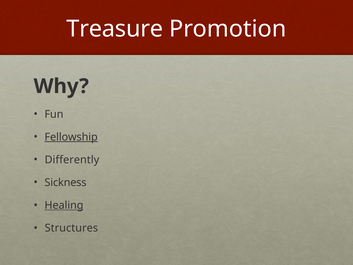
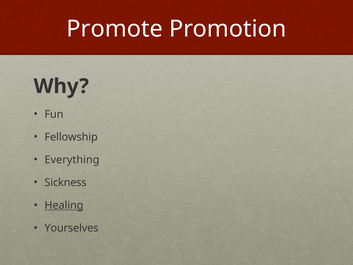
Treasure: Treasure -> Promote
Fellowship underline: present -> none
Differently: Differently -> Everything
Structures: Structures -> Yourselves
